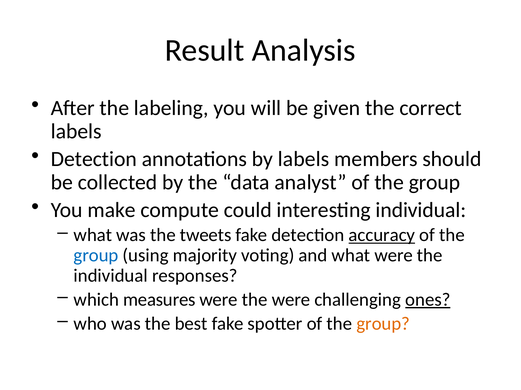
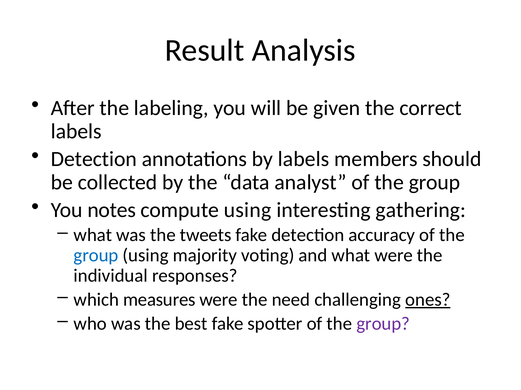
make: make -> notes
compute could: could -> using
interesting individual: individual -> gathering
accuracy underline: present -> none
the were: were -> need
group at (383, 324) colour: orange -> purple
